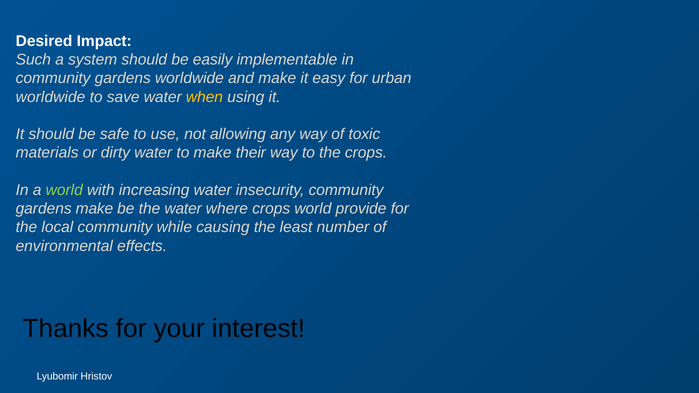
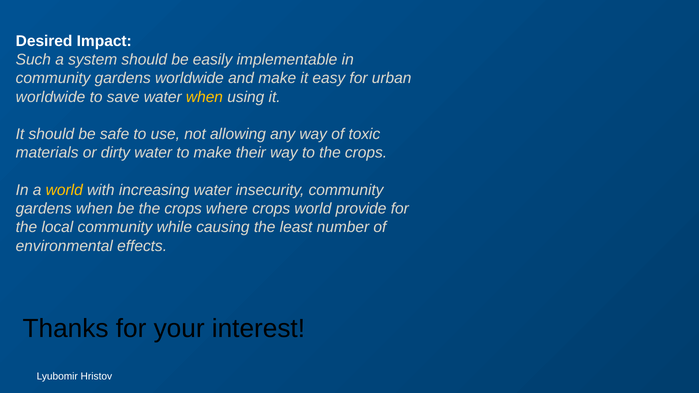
world at (64, 190) colour: light green -> yellow
gardens make: make -> when
be the water: water -> crops
